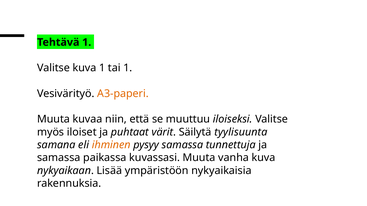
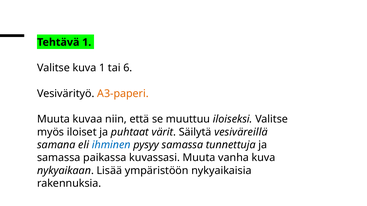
tai 1: 1 -> 6
tyylisuunta: tyylisuunta -> vesiväreillä
ihminen colour: orange -> blue
